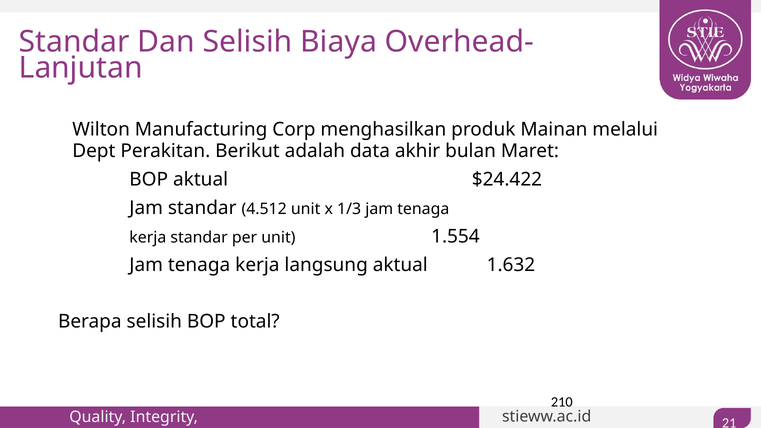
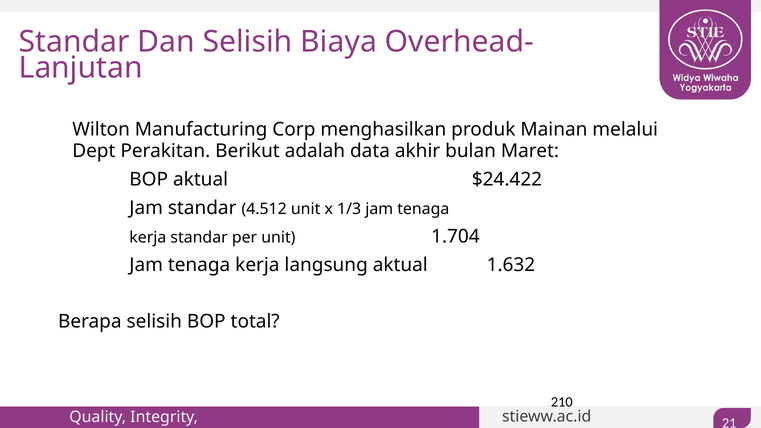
1.554: 1.554 -> 1.704
